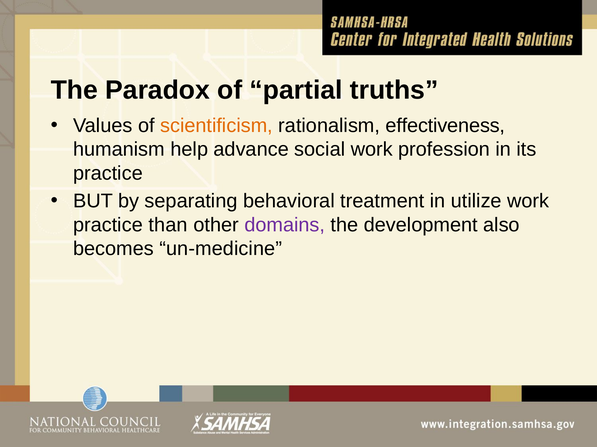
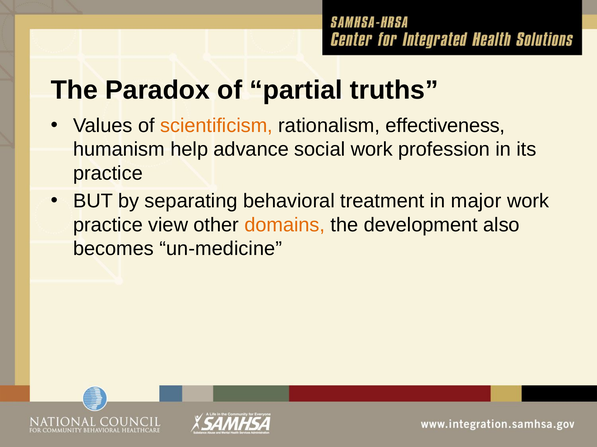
utilize: utilize -> major
than: than -> view
domains colour: purple -> orange
